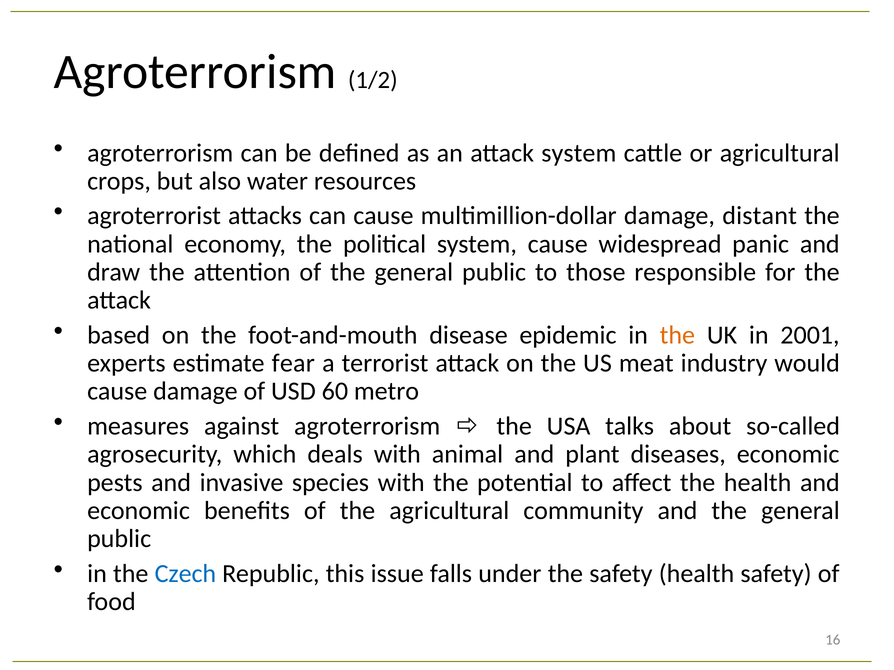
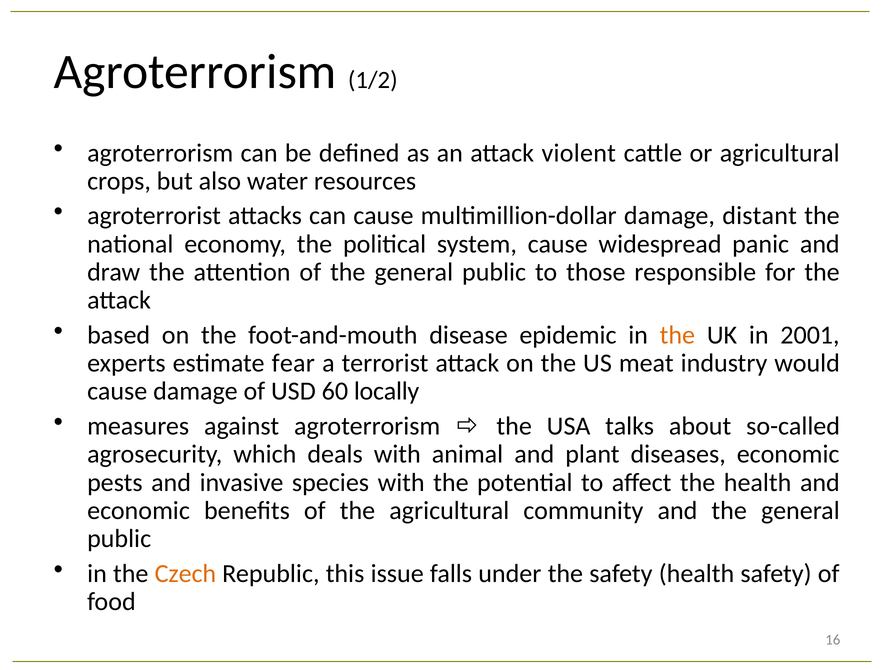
attack system: system -> violent
metro: metro -> locally
Czech colour: blue -> orange
